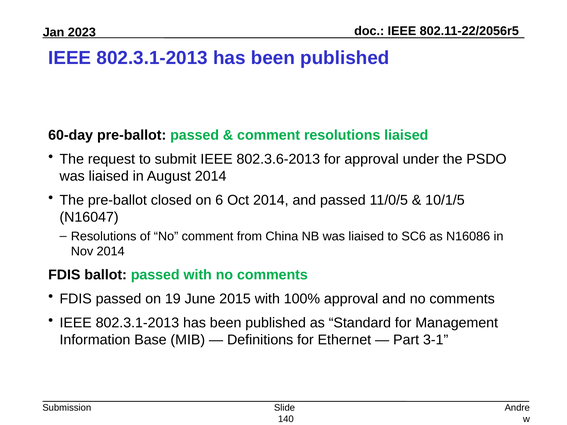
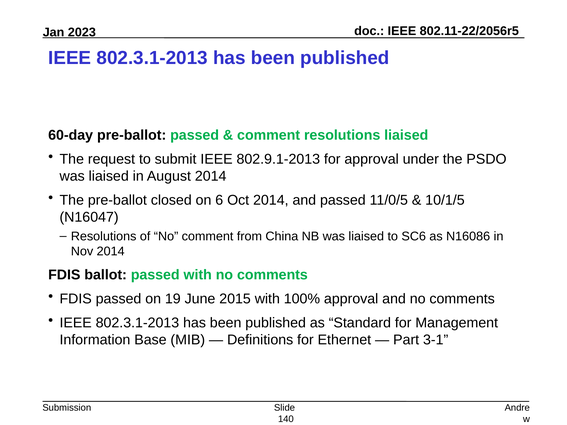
802.3.6-2013: 802.3.6-2013 -> 802.9.1-2013
